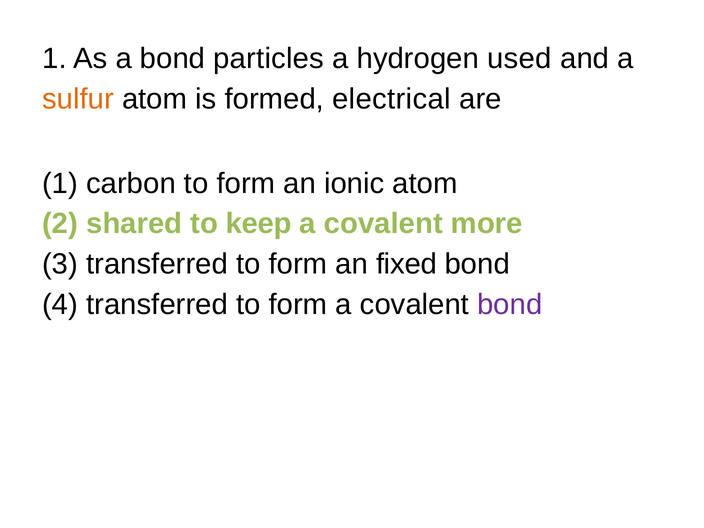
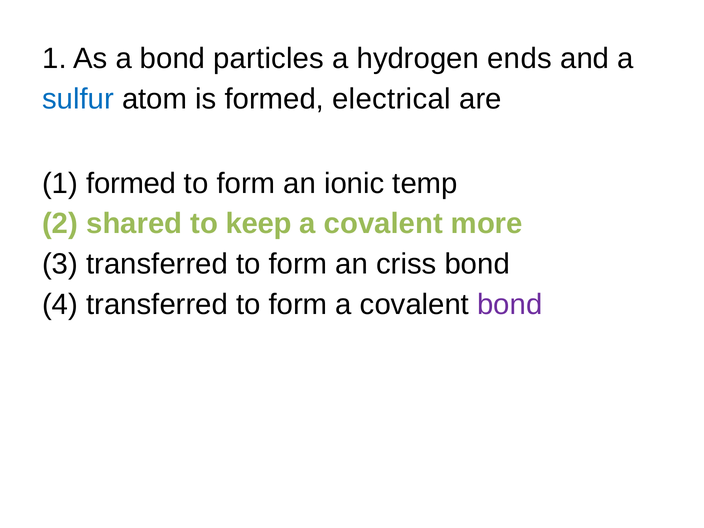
used: used -> ends
sulfur colour: orange -> blue
1 carbon: carbon -> formed
ionic atom: atom -> temp
fixed: fixed -> criss
